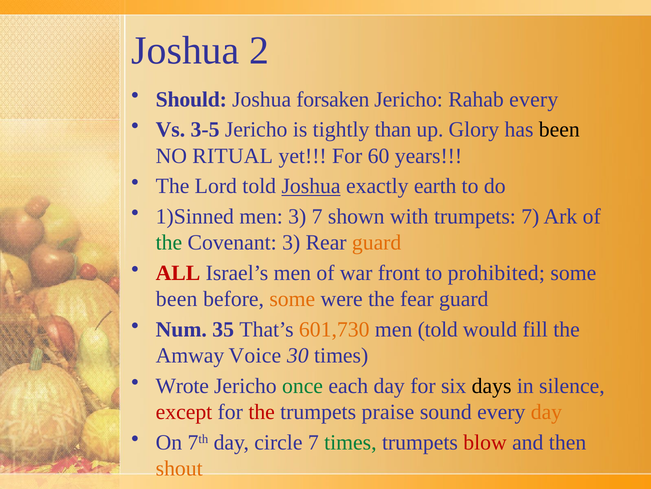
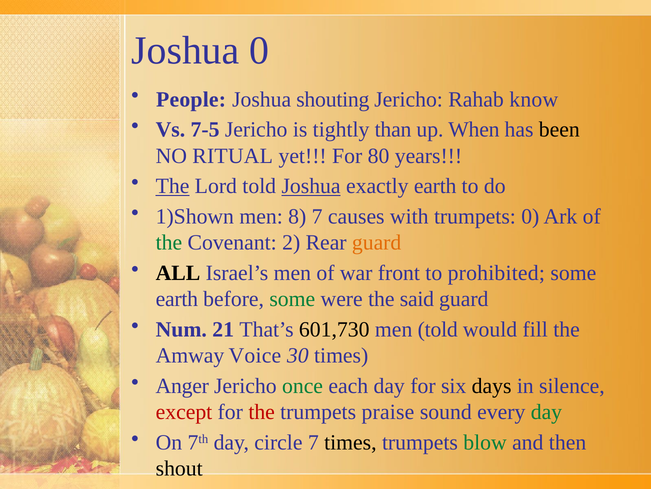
Joshua 2: 2 -> 0
Should: Should -> People
forsaken: forsaken -> shouting
Rahab every: every -> know
3-5: 3-5 -> 7-5
Glory: Glory -> When
60: 60 -> 80
The at (173, 186) underline: none -> present
1)Sinned: 1)Sinned -> 1)Shown
men 3: 3 -> 8
shown: shown -> causes
trumpets 7: 7 -> 0
Covenant 3: 3 -> 2
ALL colour: red -> black
been at (177, 299): been -> earth
some at (292, 299) colour: orange -> green
fear: fear -> said
35: 35 -> 21
601,730 colour: orange -> black
Wrote: Wrote -> Anger
day at (546, 412) colour: orange -> green
times at (350, 442) colour: green -> black
blow colour: red -> green
shout colour: orange -> black
